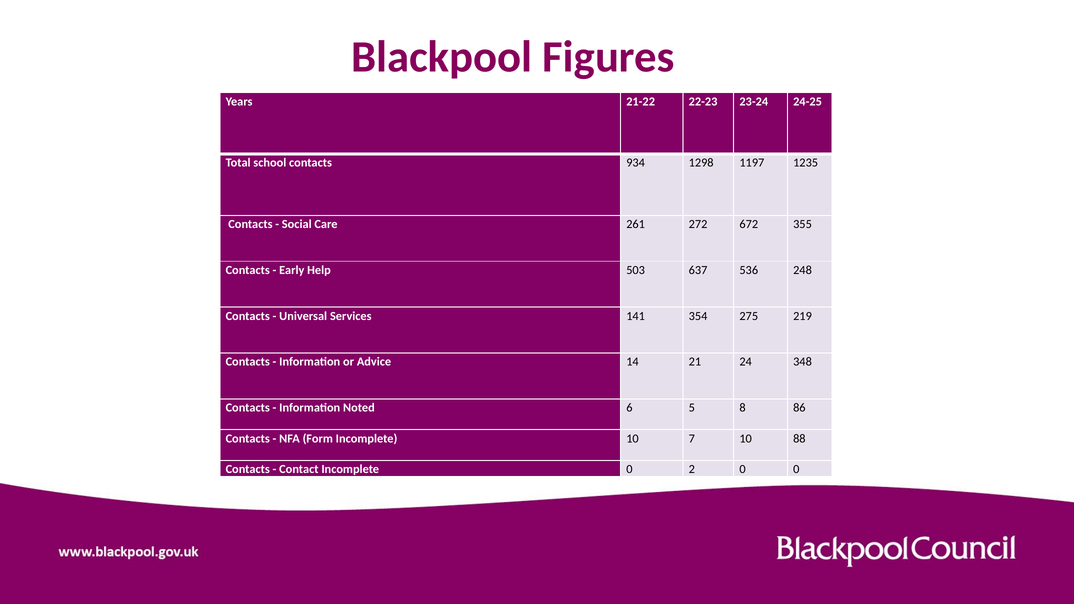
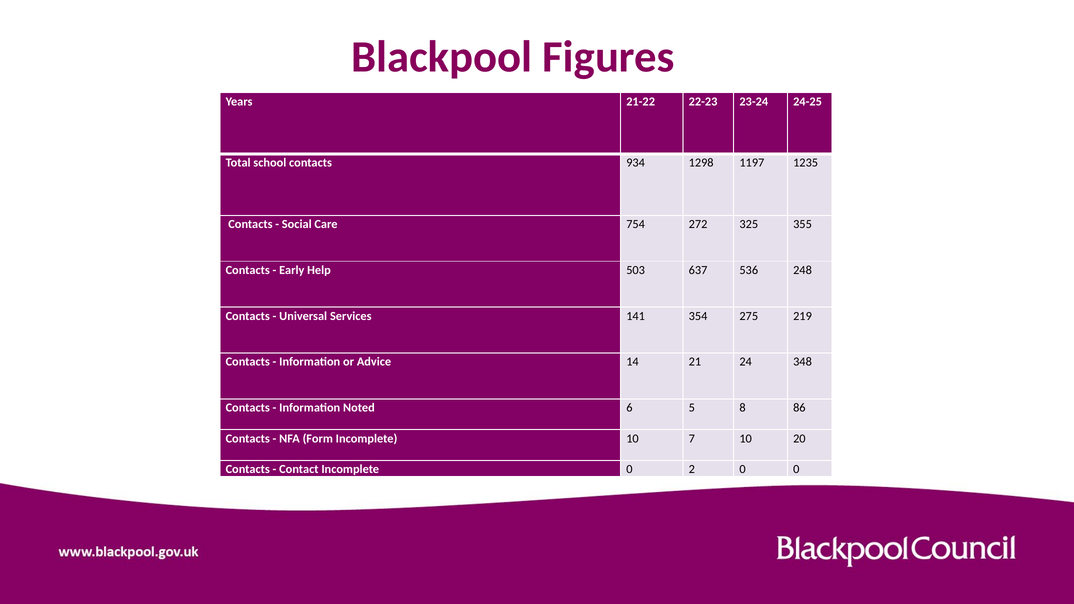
261: 261 -> 754
672: 672 -> 325
88: 88 -> 20
